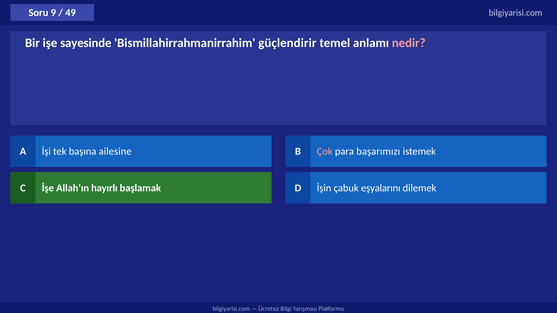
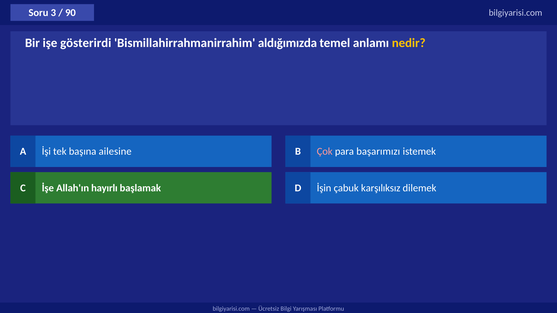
9: 9 -> 3
49: 49 -> 90
sayesinde: sayesinde -> gösterirdi
güçlendirir: güçlendirir -> aldığımızda
nedir colour: pink -> yellow
eşyalarını: eşyalarını -> karşılıksız
